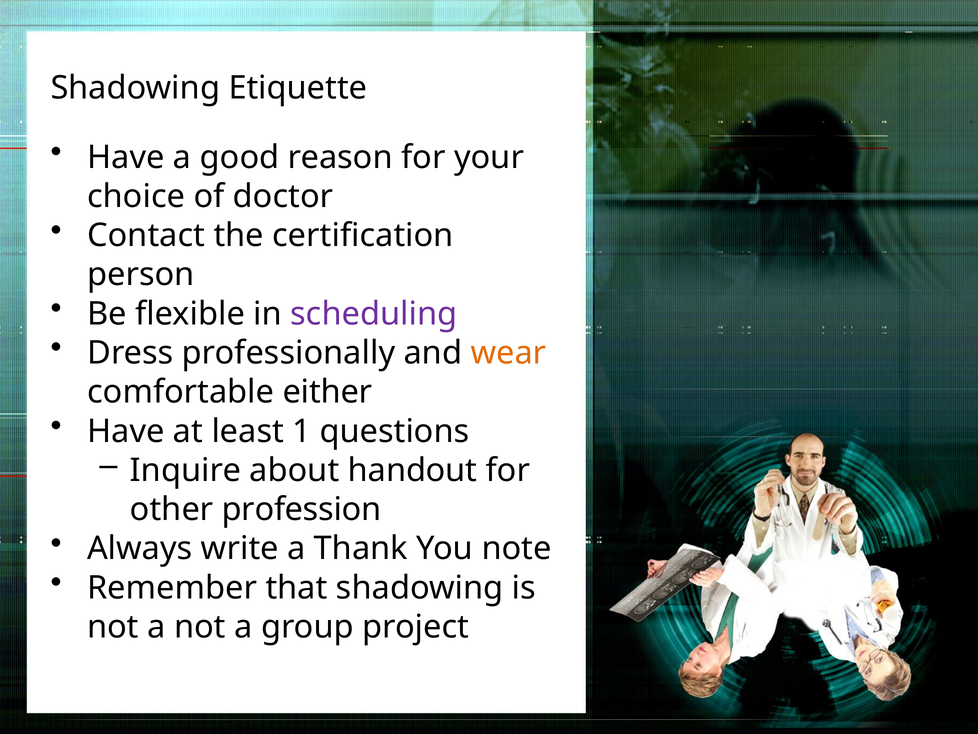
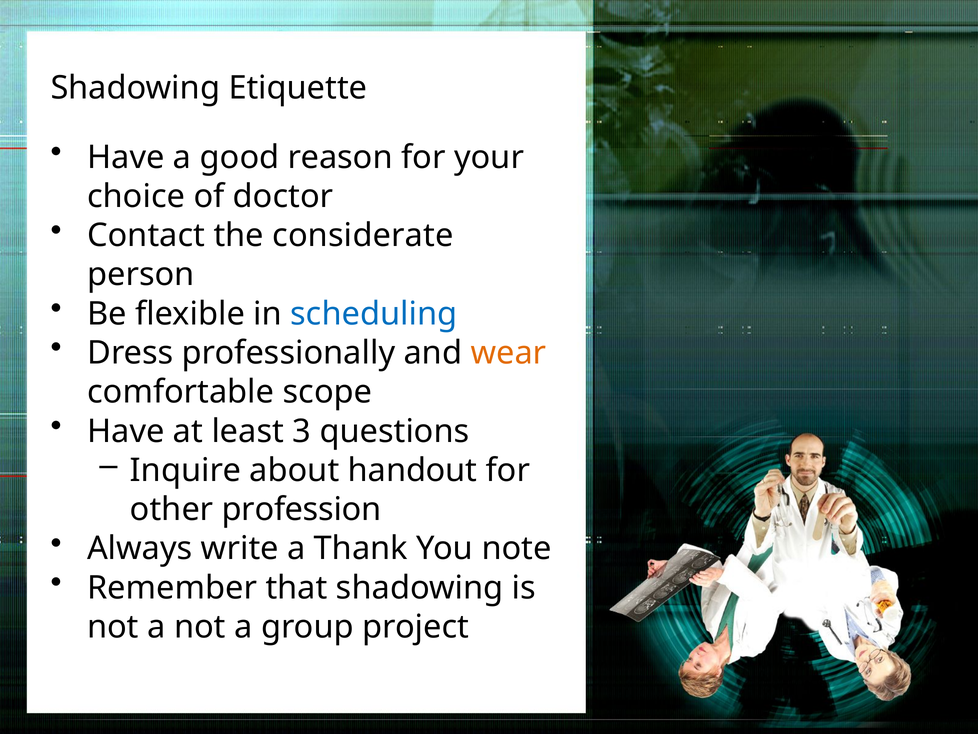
certification: certification -> considerate
scheduling colour: purple -> blue
either: either -> scope
1: 1 -> 3
